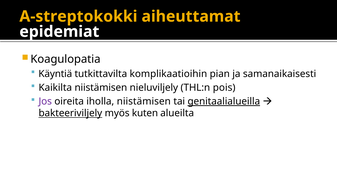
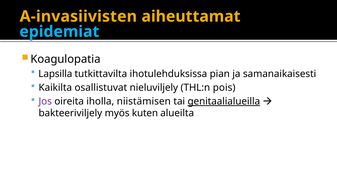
A-streptokokki: A-streptokokki -> A-invasiivisten
epidemiat colour: white -> light blue
Käyntiä: Käyntiä -> Lapsilla
komplikaatioihin: komplikaatioihin -> ihotulehduksissa
Kaikilta niistämisen: niistämisen -> osallistuvat
bakteeriviljely underline: present -> none
